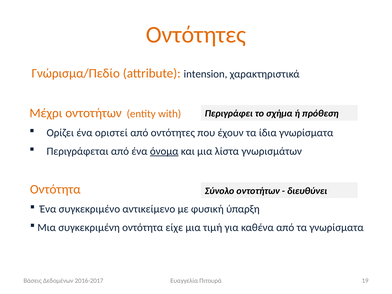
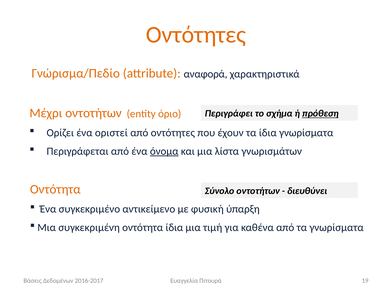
intension: intension -> αναφορά
with: with -> όριο
πρόθεση underline: none -> present
οντότητα είχε: είχε -> ίδια
